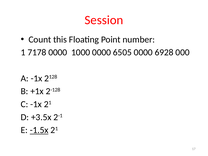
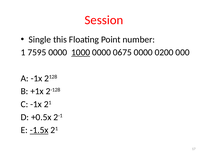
Count: Count -> Single
7178: 7178 -> 7595
1000 underline: none -> present
6505: 6505 -> 0675
6928: 6928 -> 0200
+3.5x: +3.5x -> +0.5x
